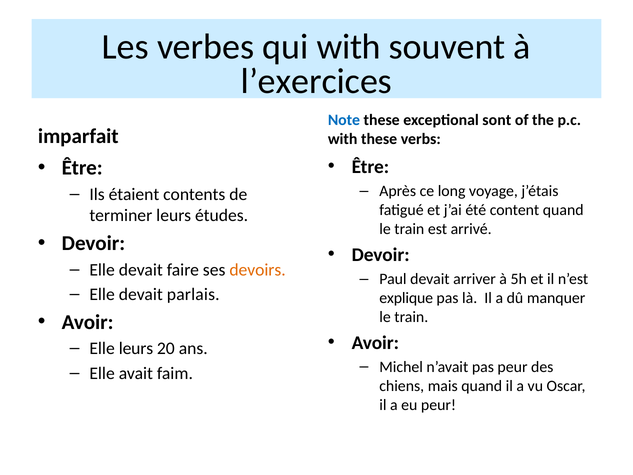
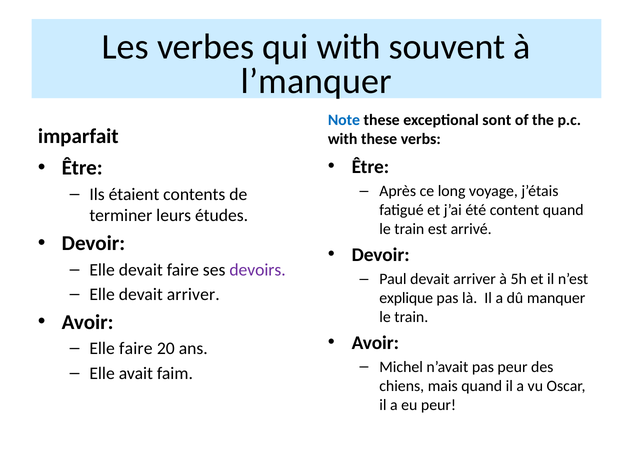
l’exercices: l’exercices -> l’manquer
devoirs colour: orange -> purple
Elle devait parlais: parlais -> arriver
Elle leurs: leurs -> faire
